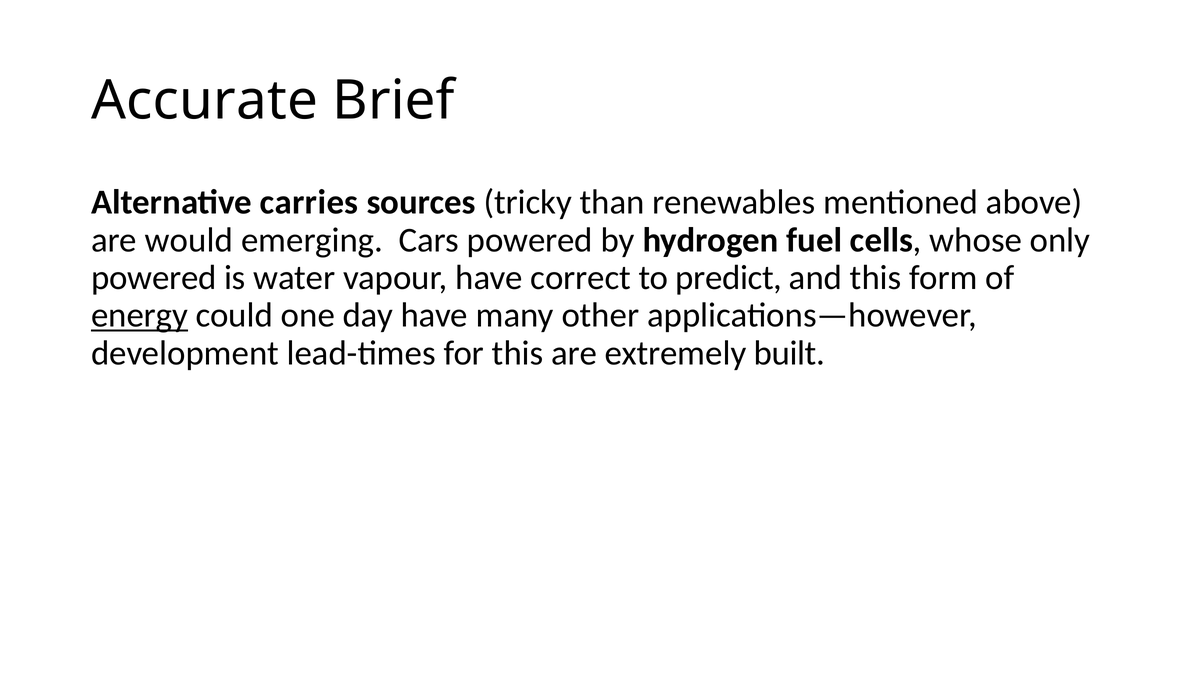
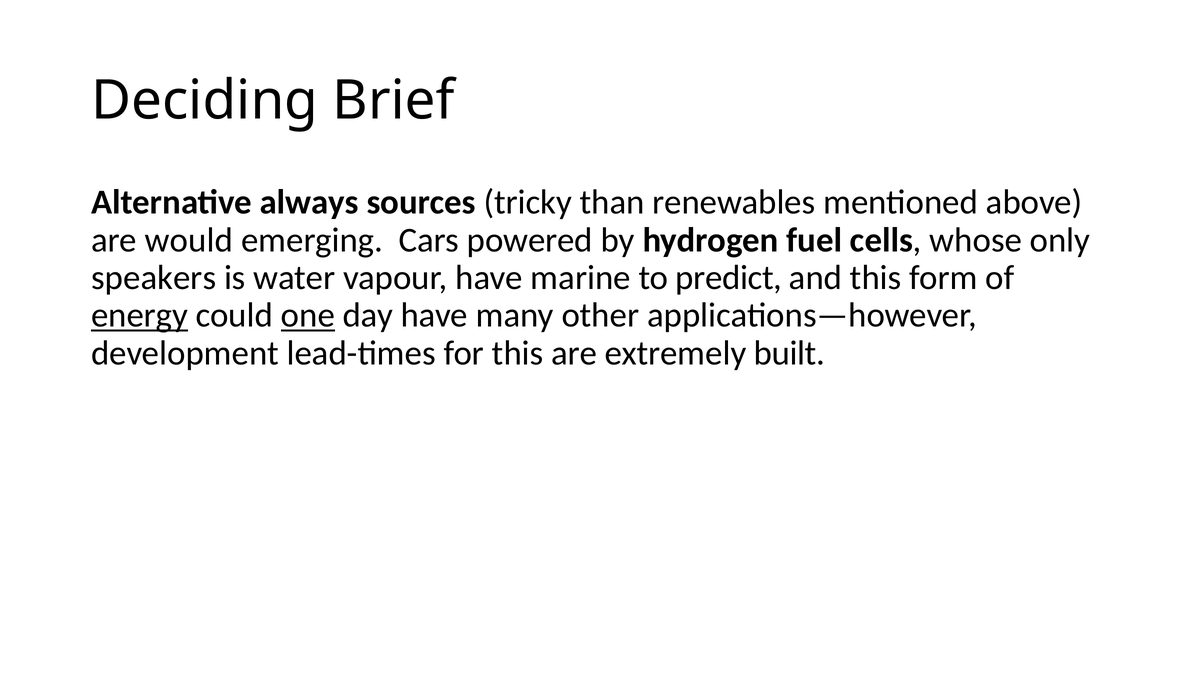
Accurate: Accurate -> Deciding
carries: carries -> always
powered at (154, 278): powered -> speakers
correct: correct -> marine
one underline: none -> present
